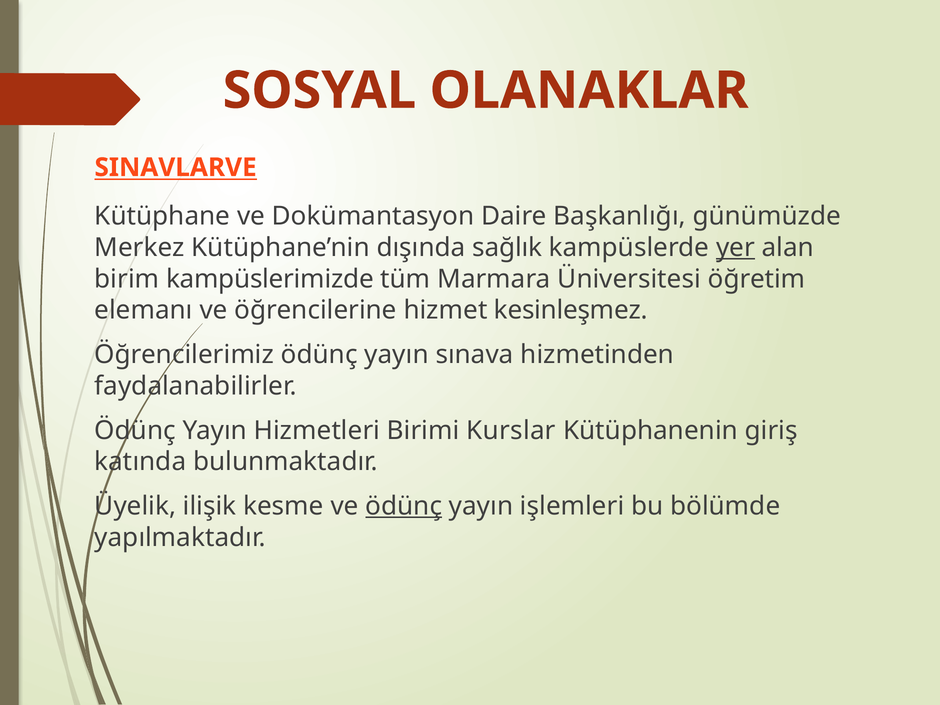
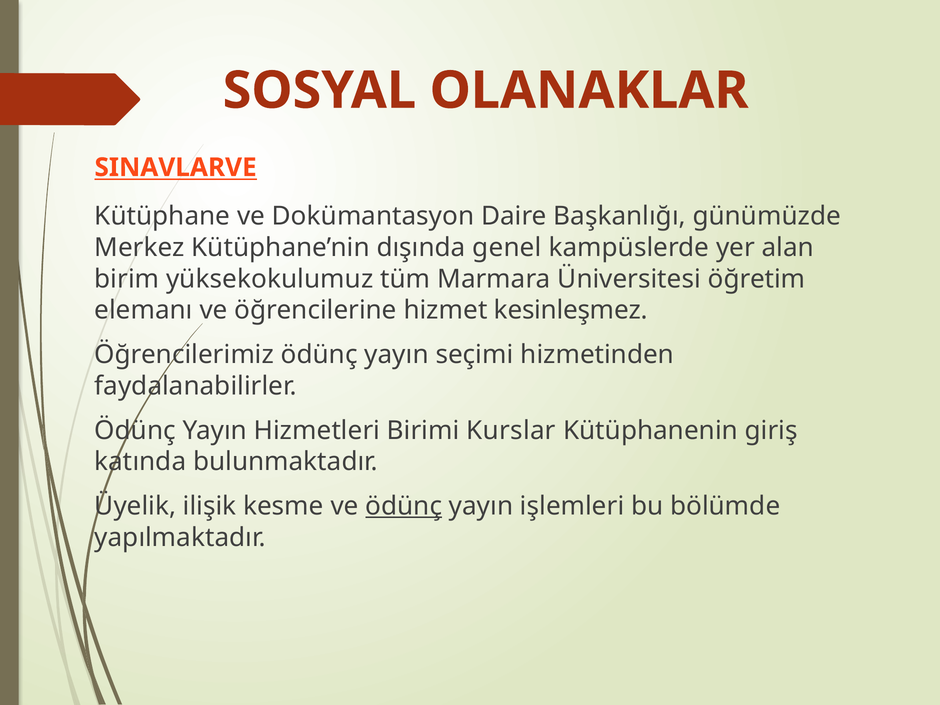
sağlık: sağlık -> genel
yer underline: present -> none
kampüslerimizde: kampüslerimizde -> yüksekokulumuz
sınava: sınava -> seçimi
